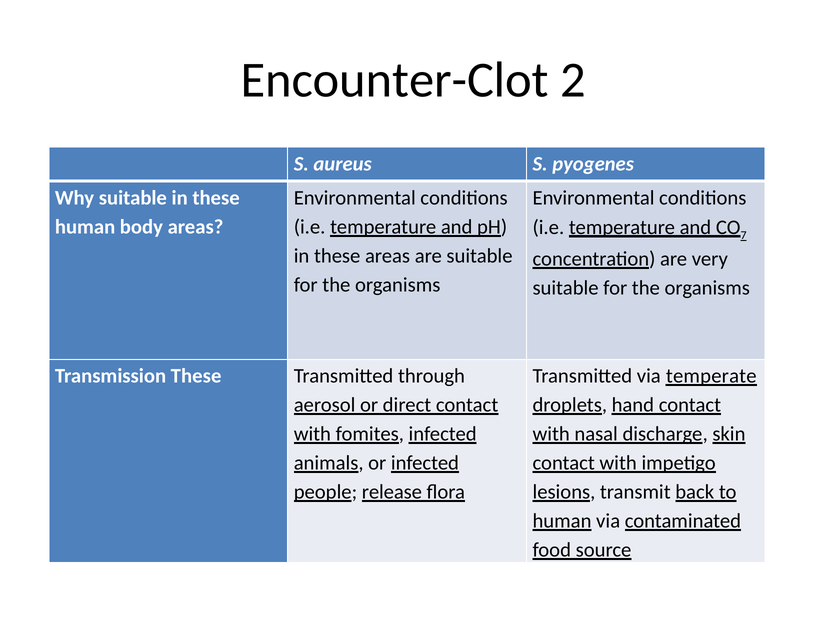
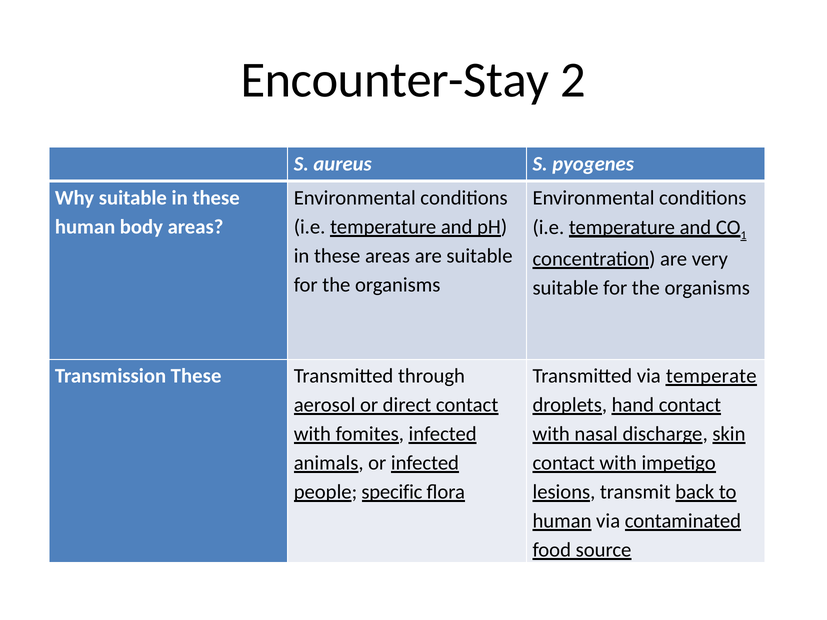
Encounter-Clot: Encounter-Clot -> Encounter-Stay
7: 7 -> 1
release: release -> specific
